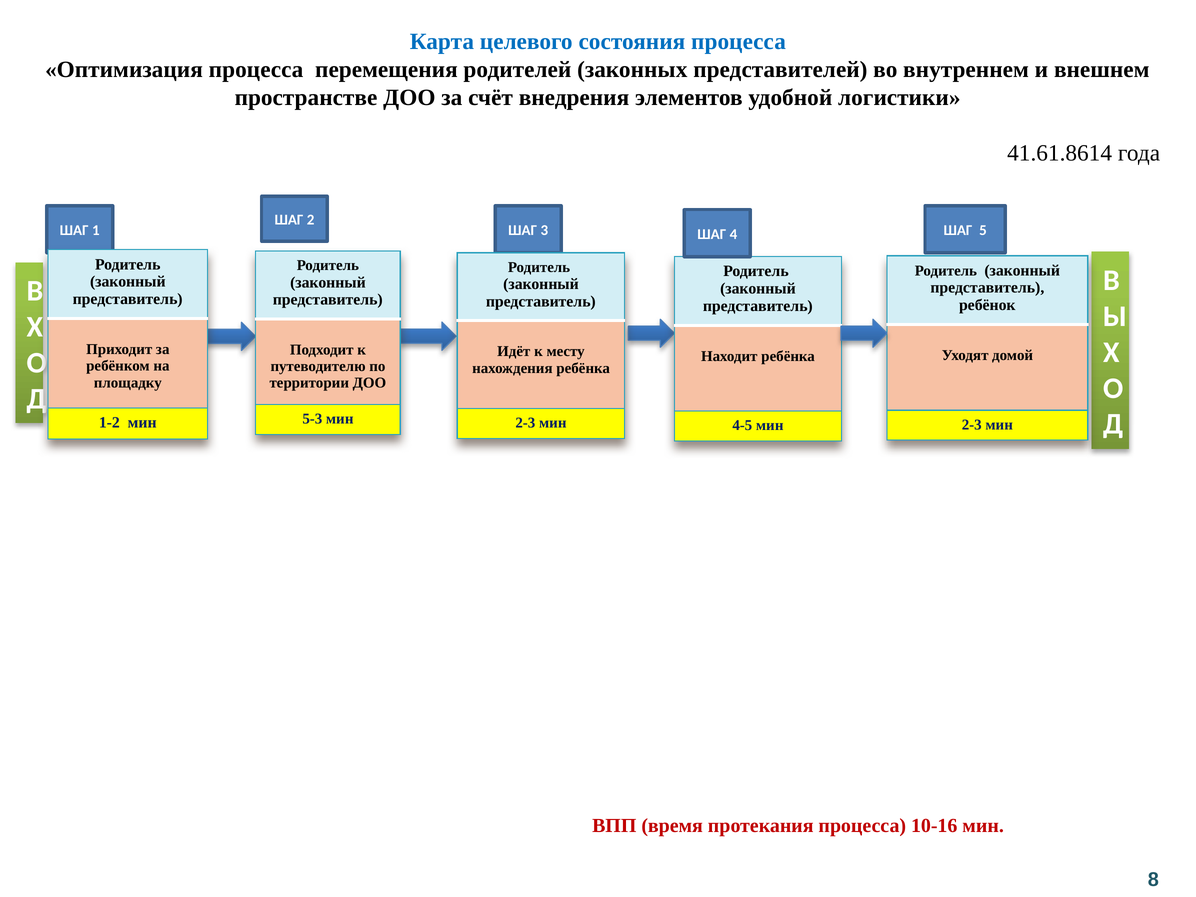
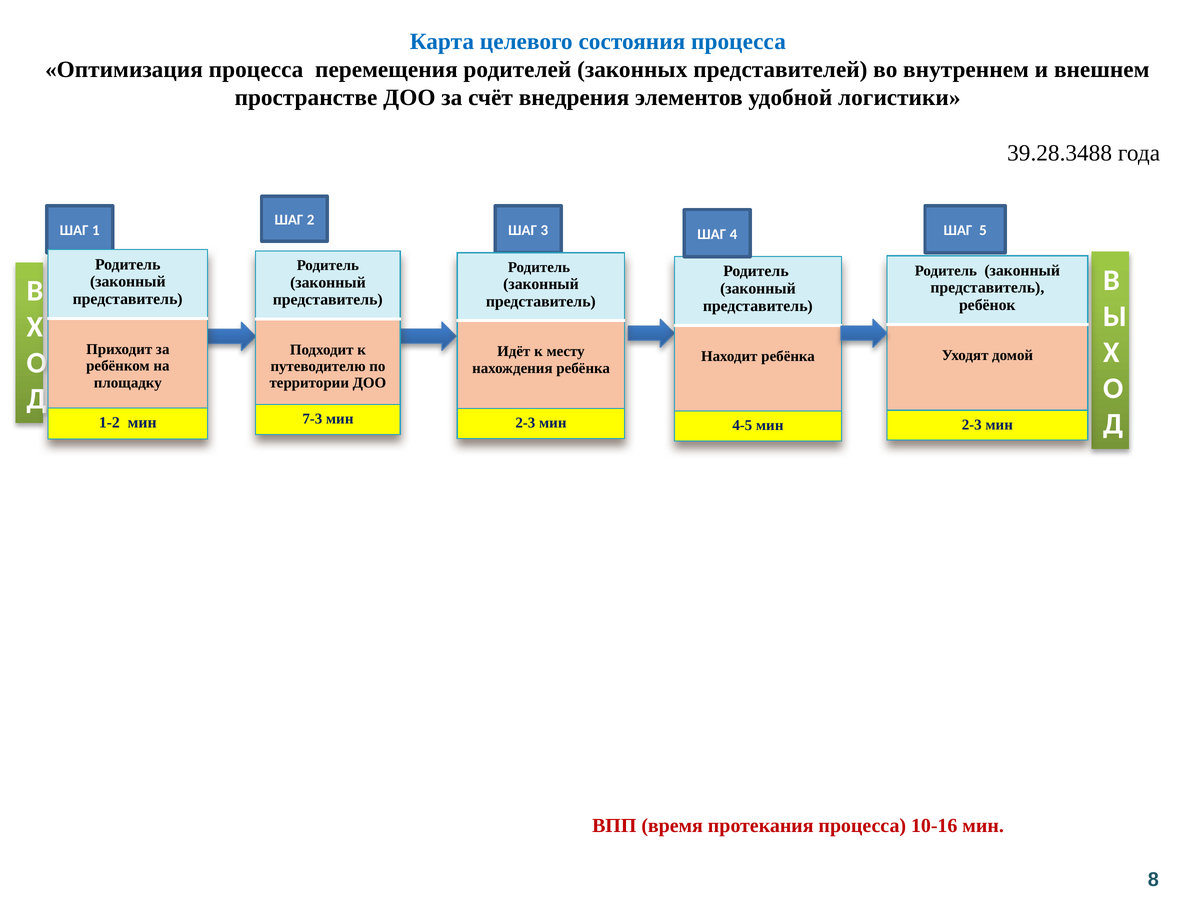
41.61.8614: 41.61.8614 -> 39.28.3488
5-3: 5-3 -> 7-3
